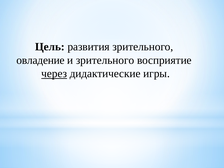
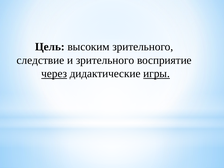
развития: развития -> высоким
овладение: овладение -> следствие
игры underline: none -> present
